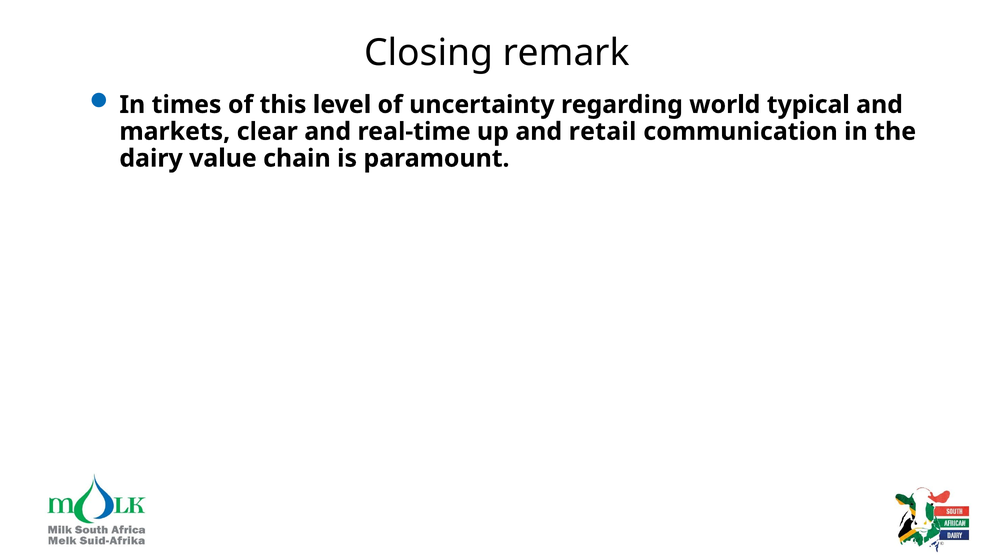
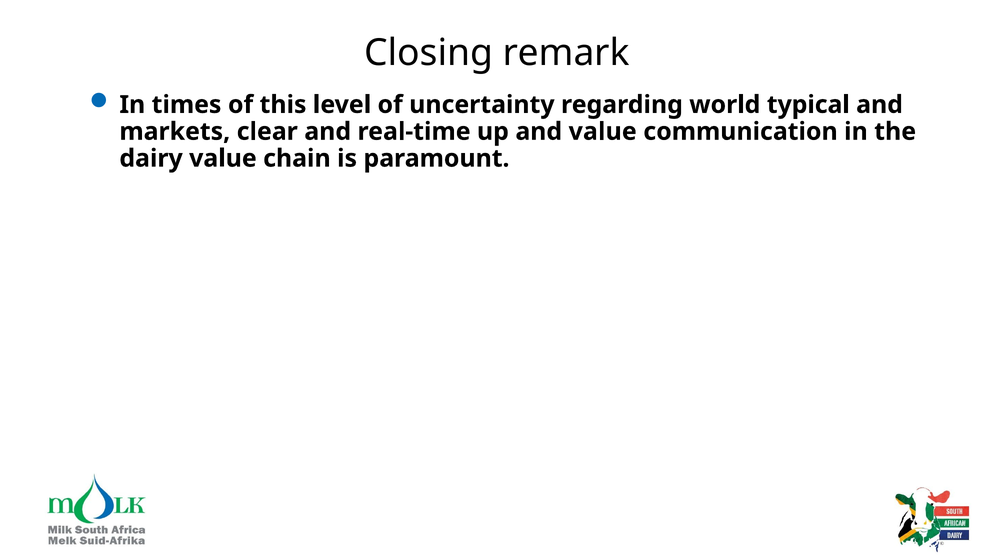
and retail: retail -> value
